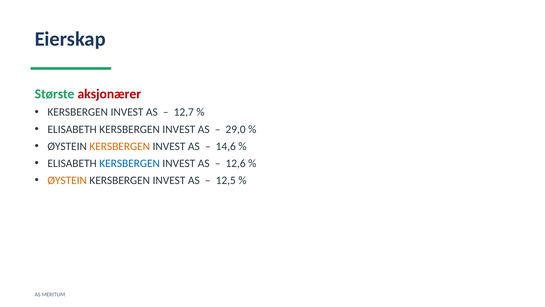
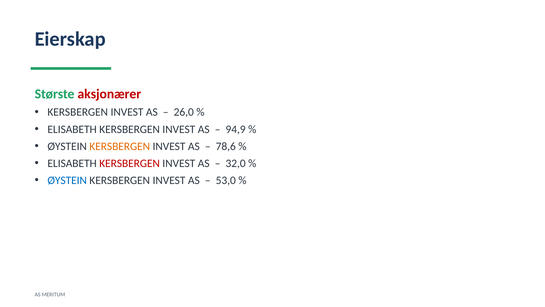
12,7: 12,7 -> 26,0
29,0: 29,0 -> 94,9
14,6: 14,6 -> 78,6
KERSBERGEN at (130, 163) colour: blue -> red
12,6: 12,6 -> 32,0
ØYSTEIN at (67, 180) colour: orange -> blue
12,5: 12,5 -> 53,0
